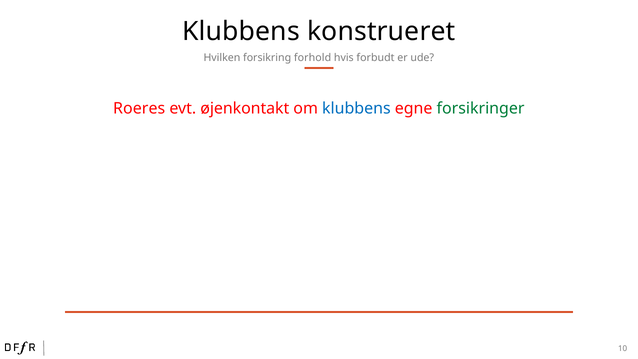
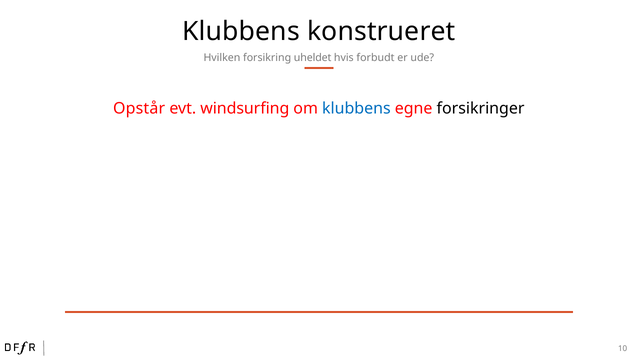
forhold: forhold -> uheldet
Roeres: Roeres -> Opstår
øjenkontakt: øjenkontakt -> windsurfing
forsikringer colour: green -> black
